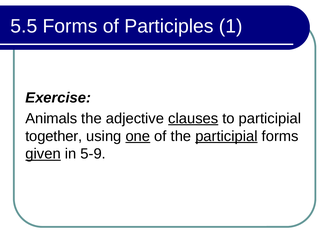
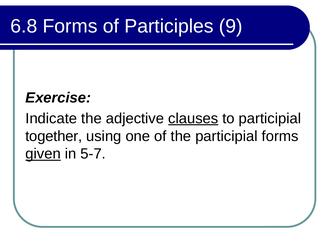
5.5: 5.5 -> 6.8
1: 1 -> 9
Animals: Animals -> Indicate
one underline: present -> none
participial at (226, 136) underline: present -> none
5-9: 5-9 -> 5-7
